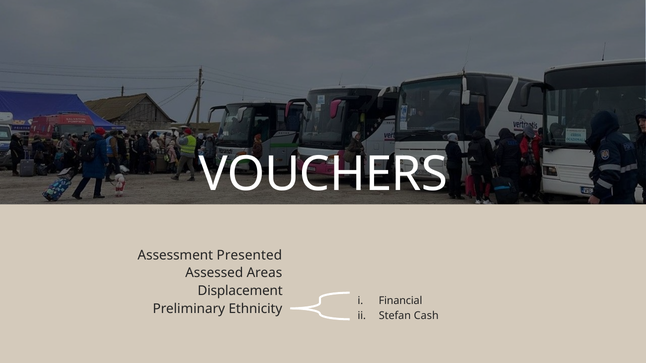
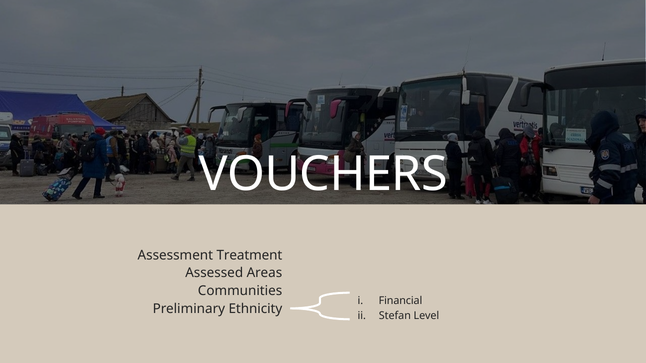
Presented: Presented -> Treatment
Displacement: Displacement -> Communities
Cash: Cash -> Level
